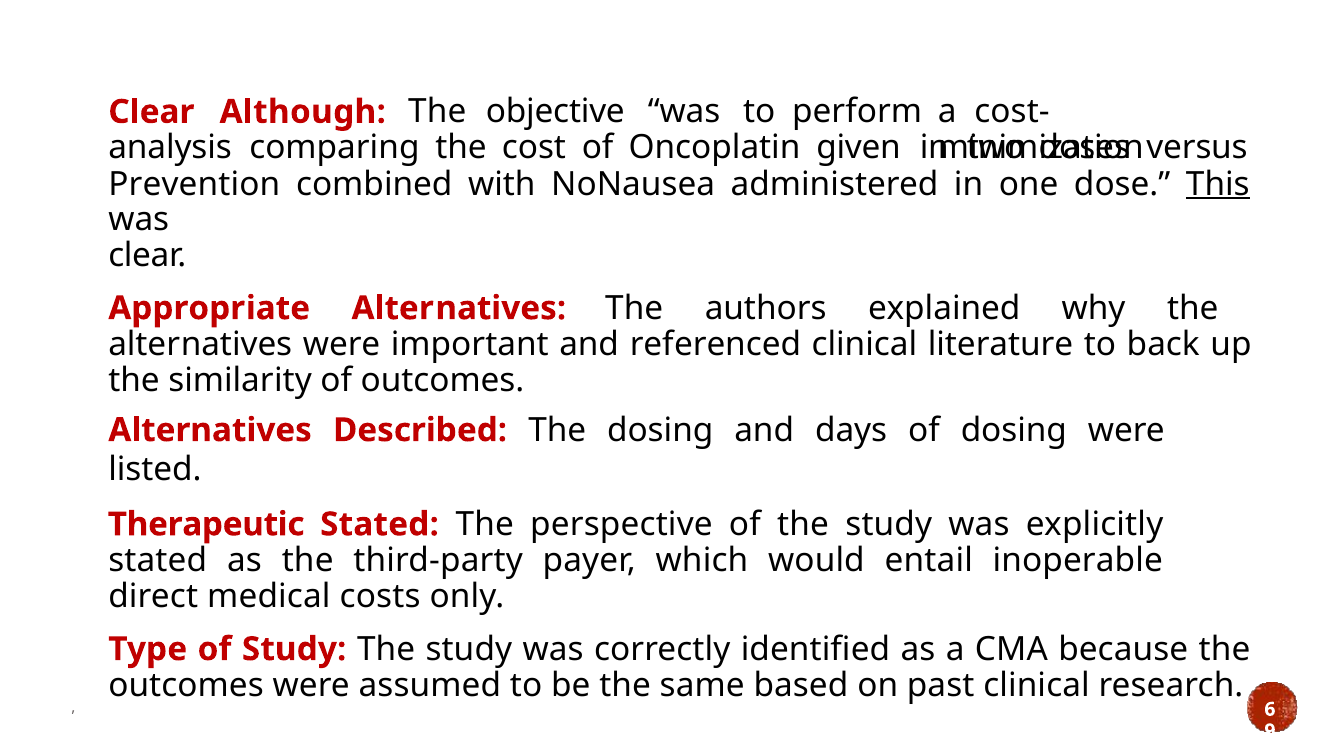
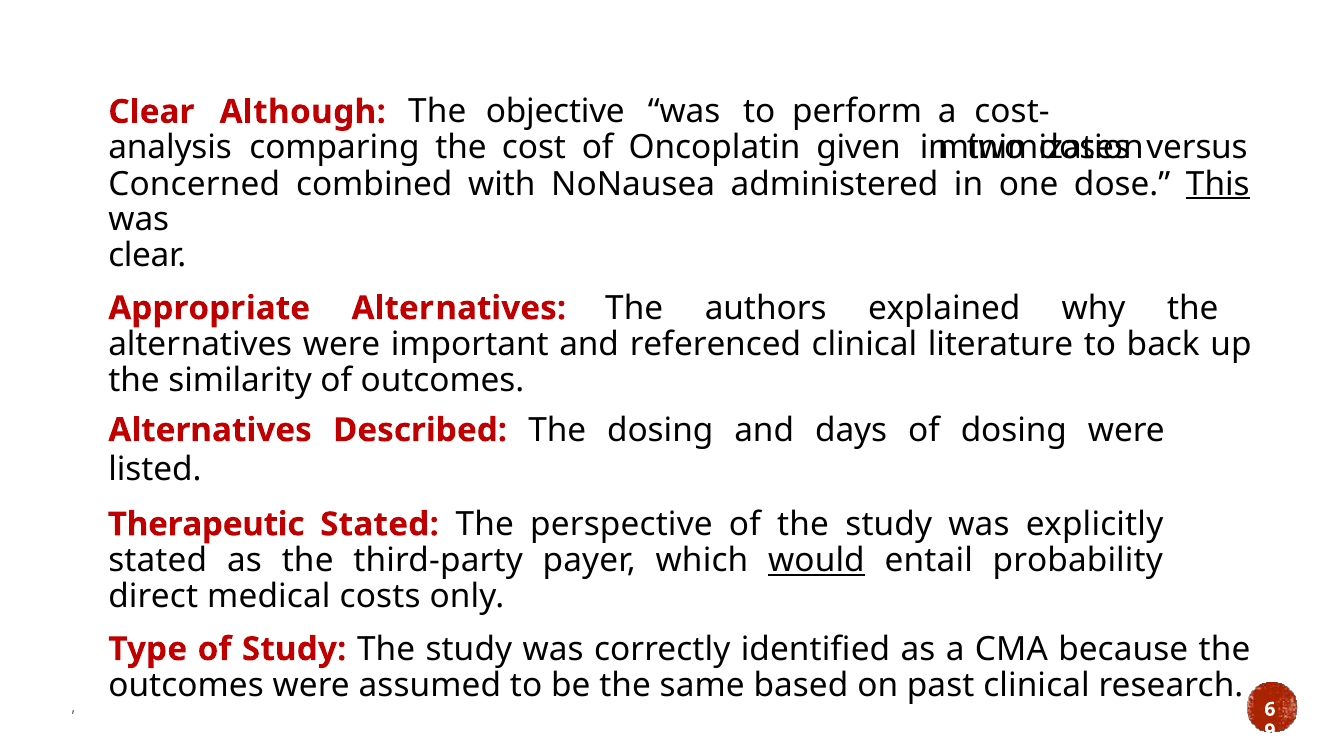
Prevention: Prevention -> Concerned
would underline: none -> present
inoperable: inoperable -> probability
